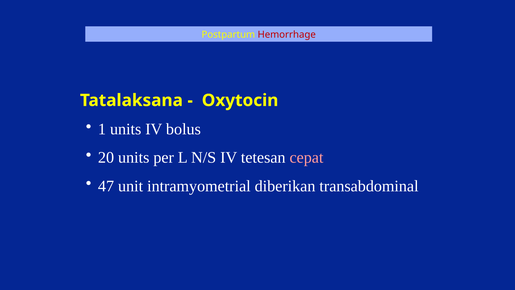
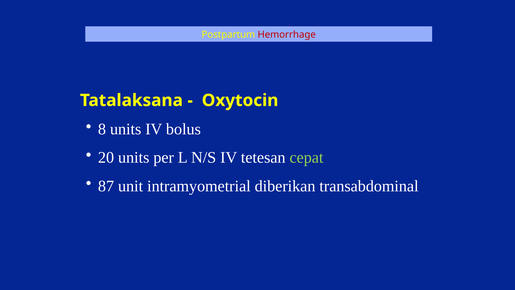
1: 1 -> 8
cepat colour: pink -> light green
47: 47 -> 87
